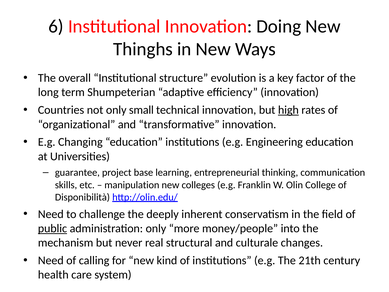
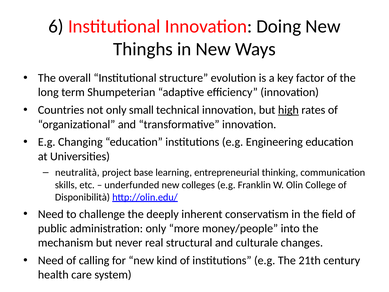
guarantee: guarantee -> neutralità
manipulation: manipulation -> underfunded
public underline: present -> none
